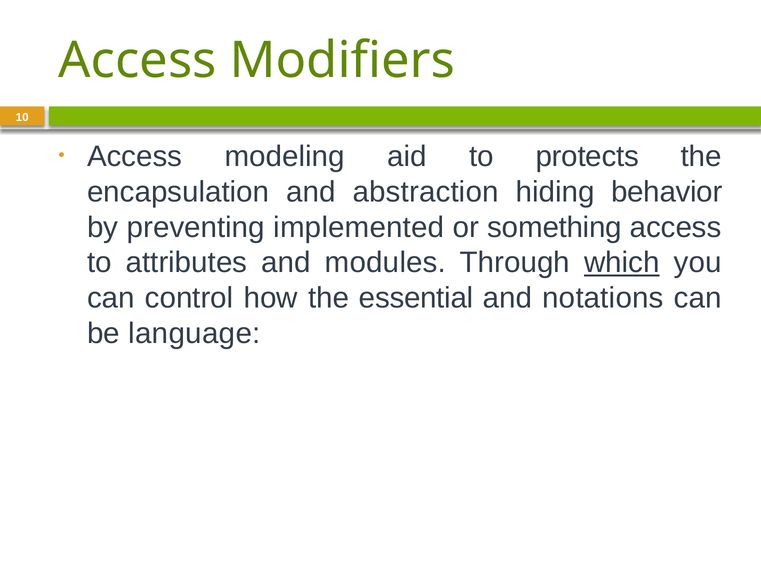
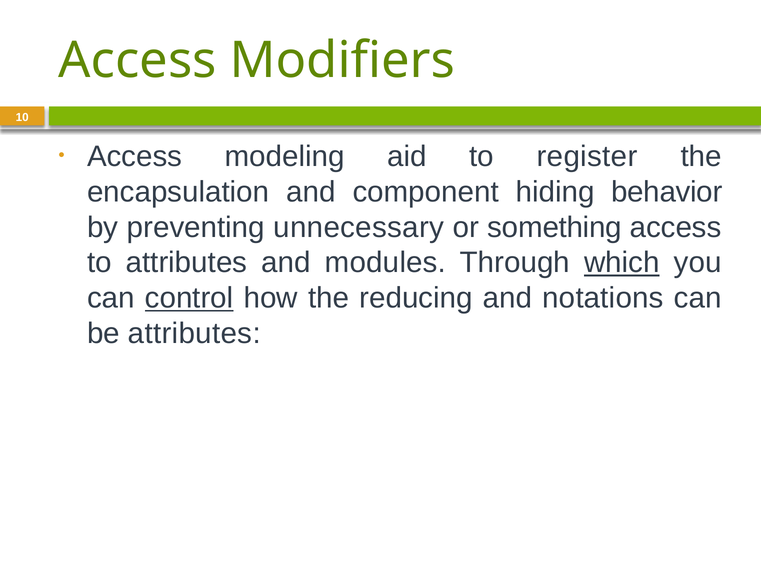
protects: protects -> register
abstraction: abstraction -> component
implemented: implemented -> unnecessary
control underline: none -> present
essential: essential -> reducing
be language: language -> attributes
